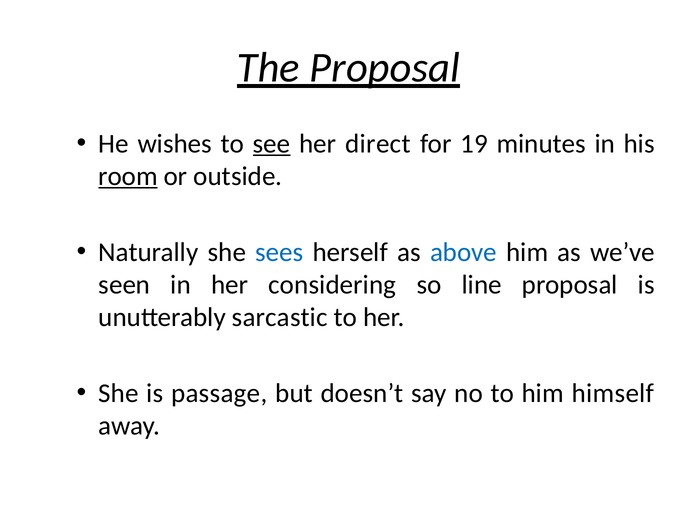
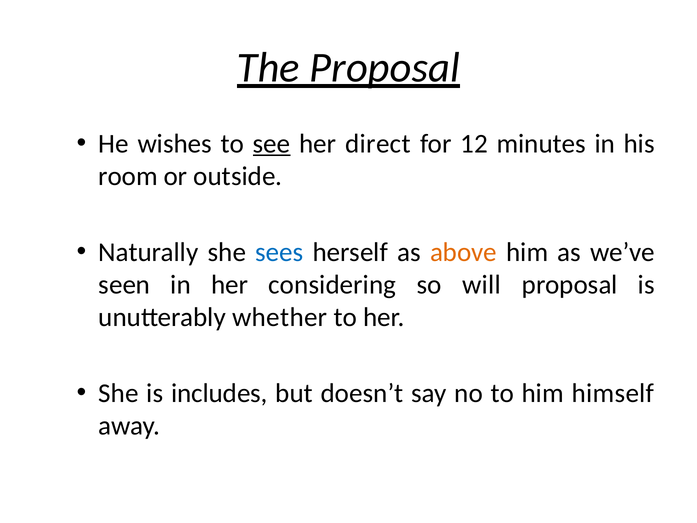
19: 19 -> 12
room underline: present -> none
above colour: blue -> orange
line: line -> will
sarcastic: sarcastic -> whether
passage: passage -> includes
